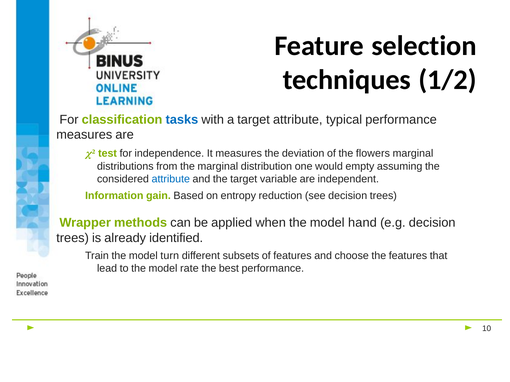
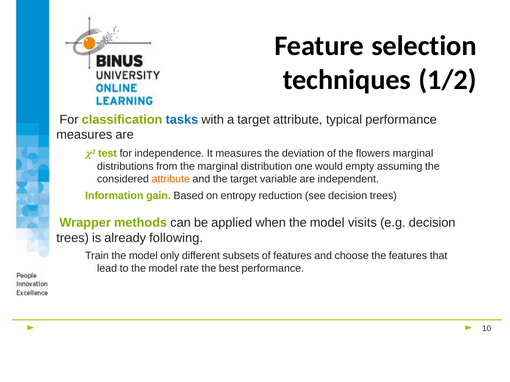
attribute at (171, 179) colour: blue -> orange
hand: hand -> visits
identified: identified -> following
turn: turn -> only
